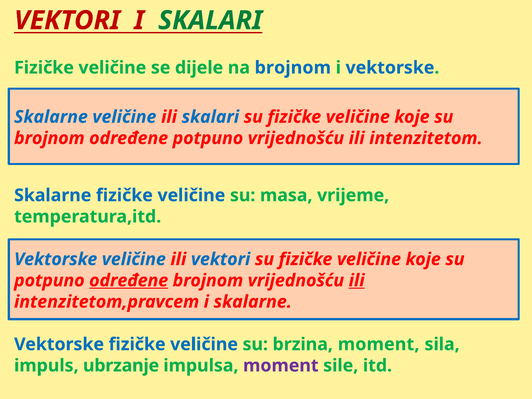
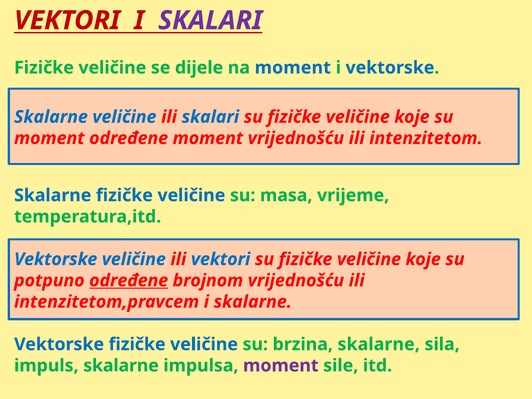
SKALARI at (210, 20) colour: green -> purple
na brojnom: brojnom -> moment
brojnom at (49, 138): brojnom -> moment
određene potpuno: potpuno -> moment
ili at (357, 281) underline: present -> none
brzina moment: moment -> skalarne
impuls ubrzanje: ubrzanje -> skalarne
